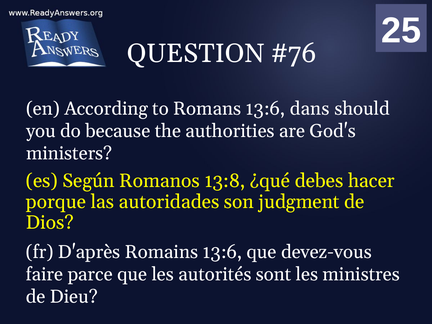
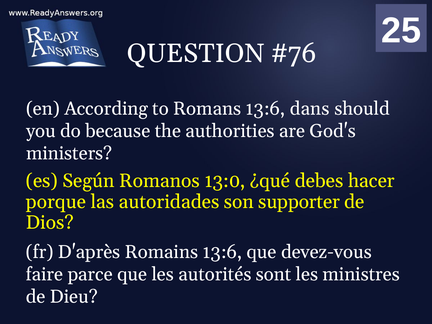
13:8: 13:8 -> 13:0
judgment: judgment -> supporter
